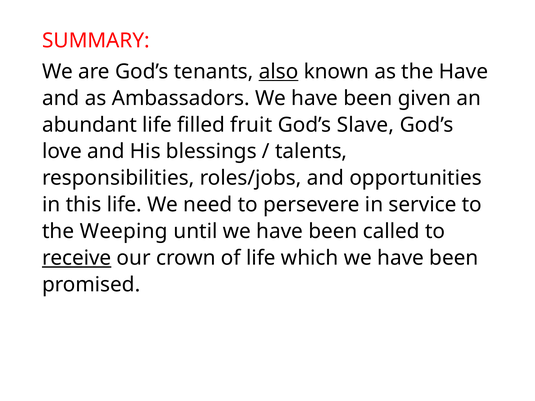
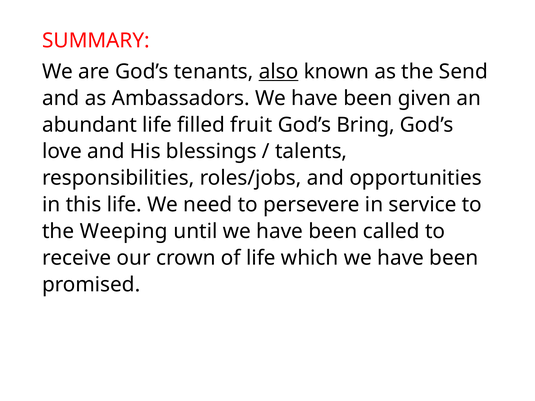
the Have: Have -> Send
Slave: Slave -> Bring
receive underline: present -> none
